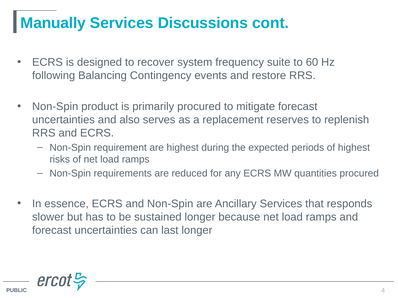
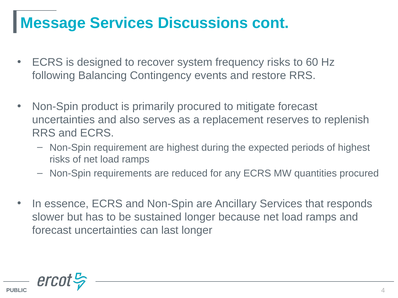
Manually: Manually -> Message
frequency suite: suite -> risks
